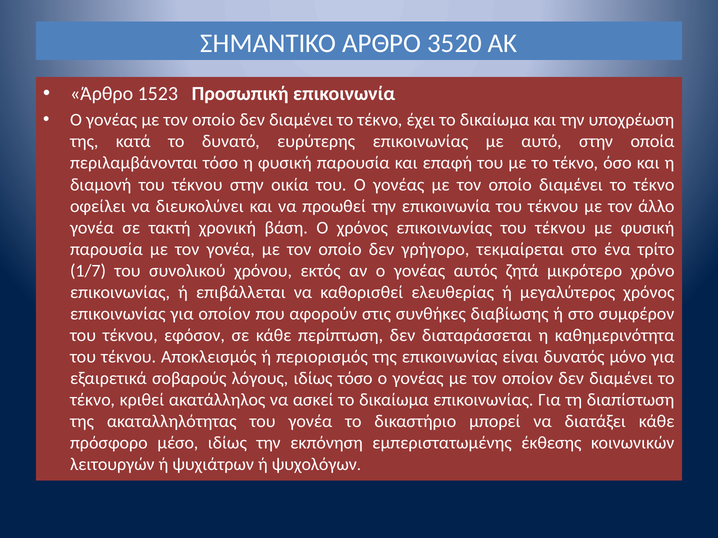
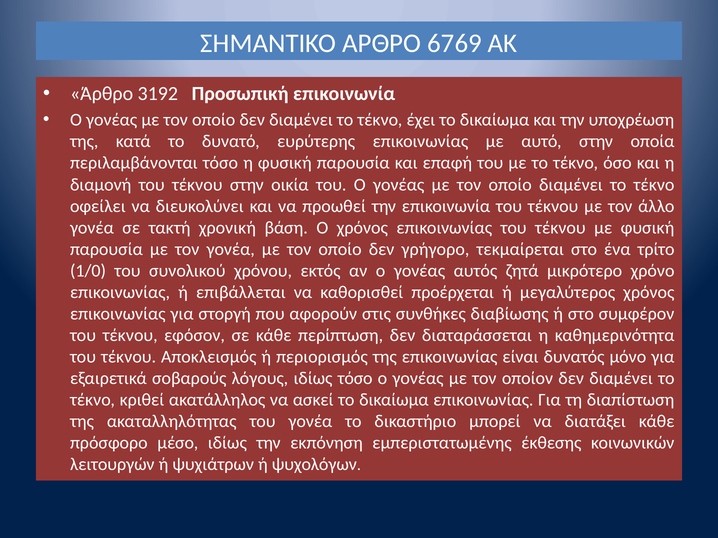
3520: 3520 -> 6769
1523: 1523 -> 3192
1/7: 1/7 -> 1/0
ελευθερίας: ελευθερίας -> προέρχεται
για οποίον: οποίον -> στοργή
